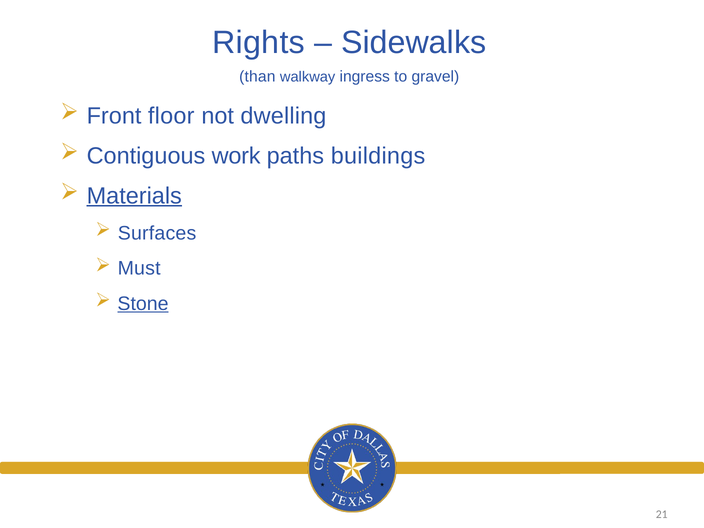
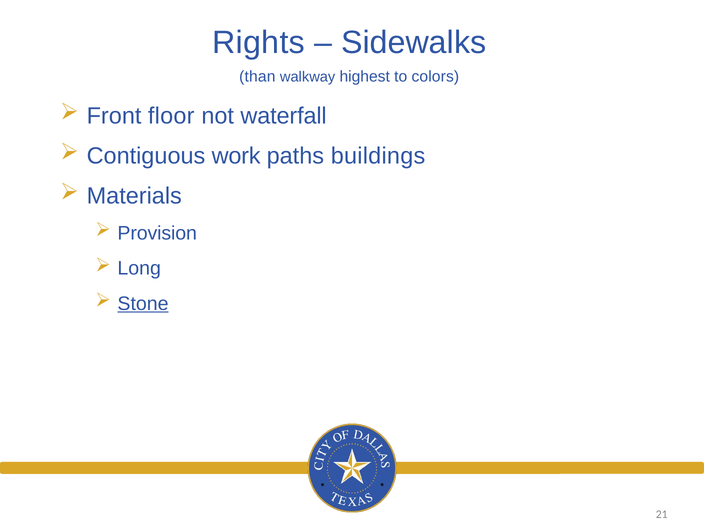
ingress: ingress -> highest
gravel: gravel -> colors
dwelling: dwelling -> waterfall
Materials underline: present -> none
Surfaces: Surfaces -> Provision
Must: Must -> Long
